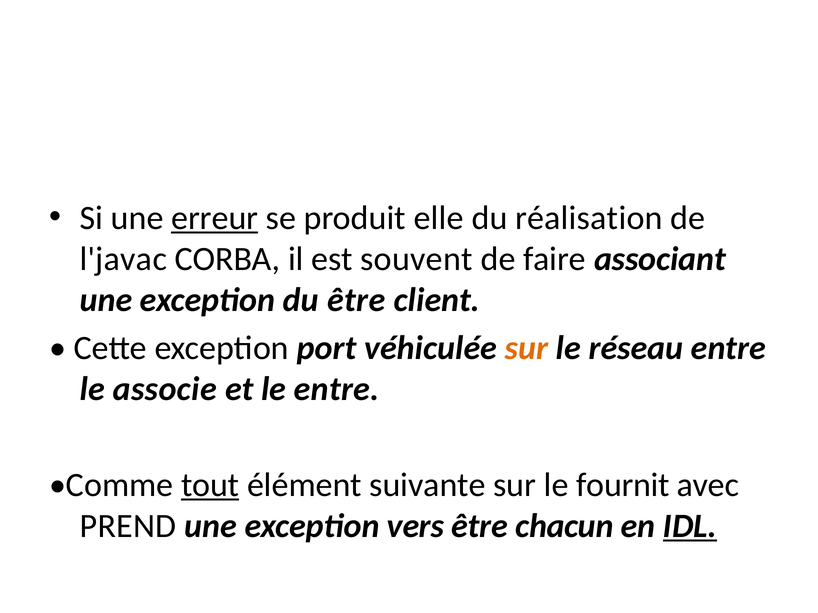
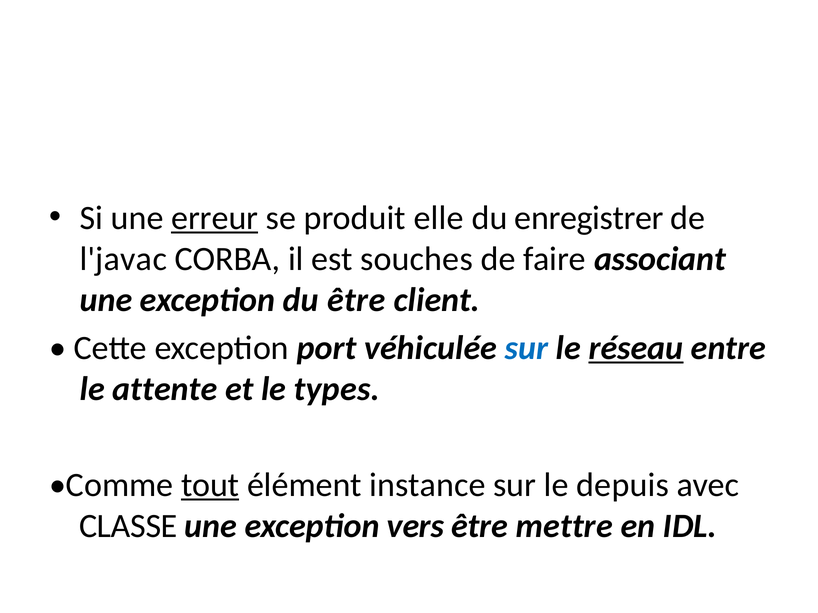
réalisation: réalisation -> enregistrer
souvent: souvent -> souches
sur at (526, 348) colour: orange -> blue
réseau underline: none -> present
associe: associe -> attente
le entre: entre -> types
suivante: suivante -> instance
fournit: fournit -> depuis
PREND: PREND -> CLASSE
chacun: chacun -> mettre
IDL underline: present -> none
